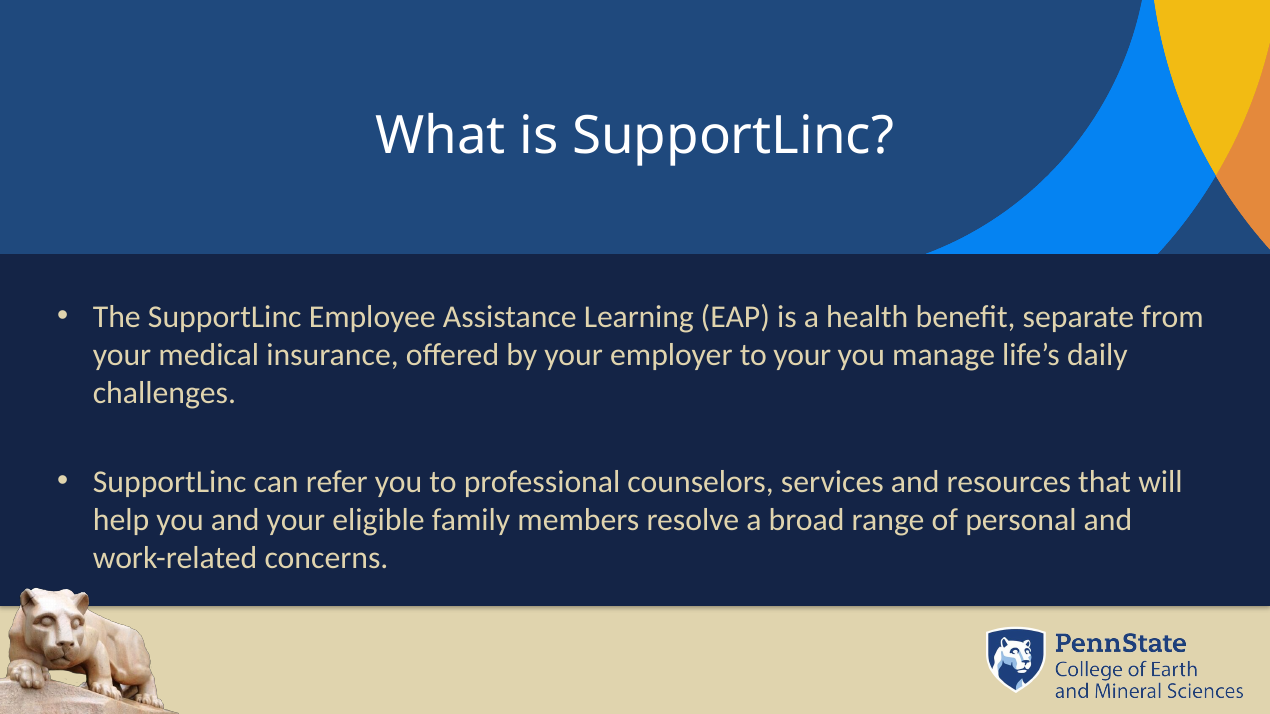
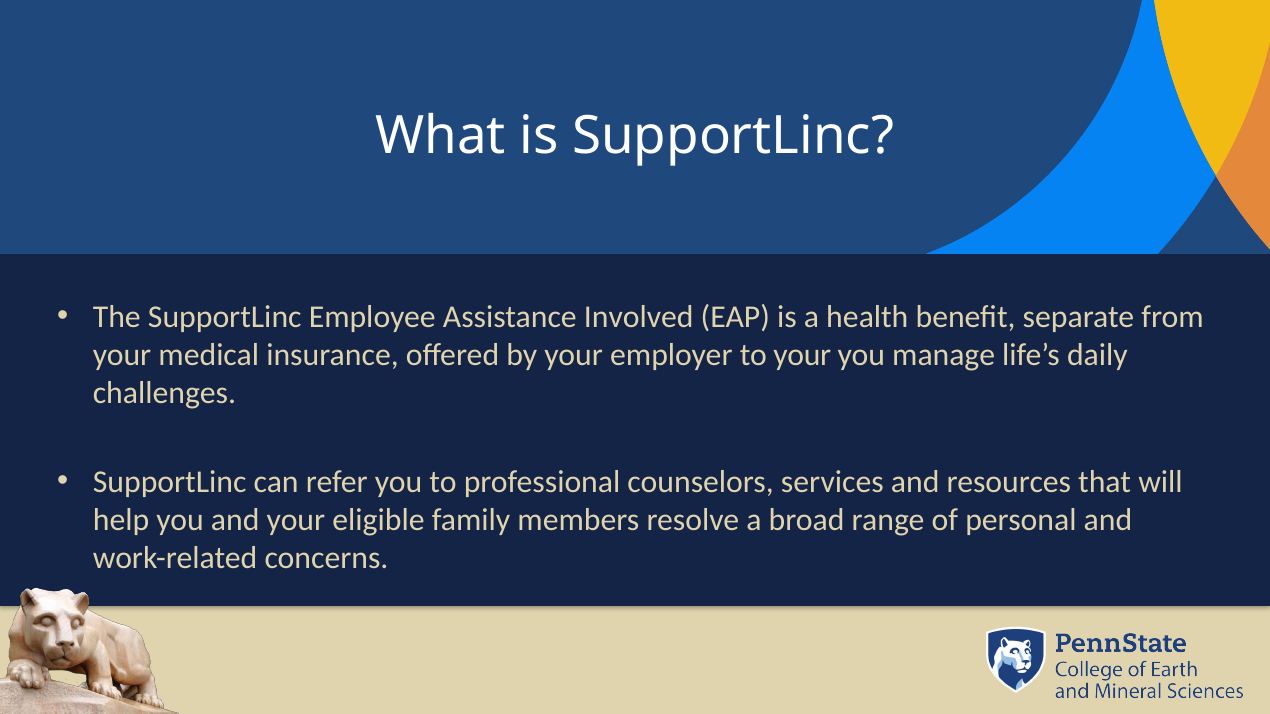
Learning: Learning -> Involved
